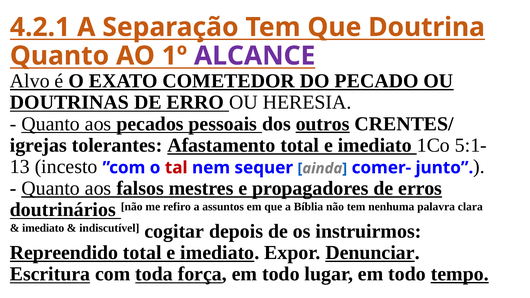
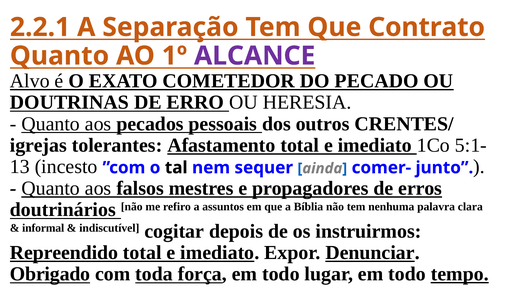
4.2.1: 4.2.1 -> 2.2.1
Doutrina: Doutrina -> Contrato
outros underline: present -> none
tal colour: red -> black
imediato at (43, 228): imediato -> informal
Escritura: Escritura -> Obrigado
